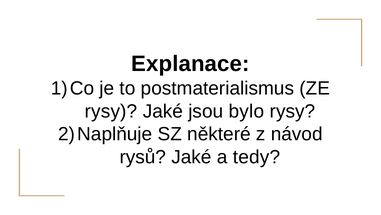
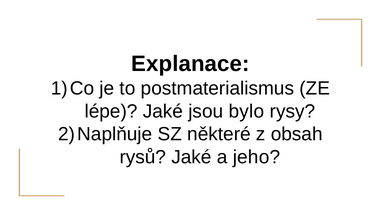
rysy at (111, 111): rysy -> lépe
návod: návod -> obsah
tedy: tedy -> jeho
